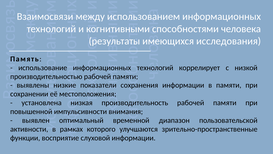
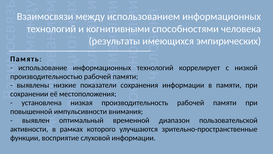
исследования: исследования -> эмпирических
